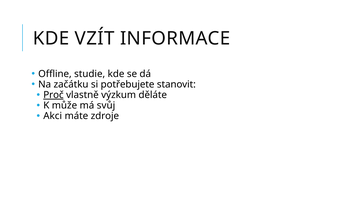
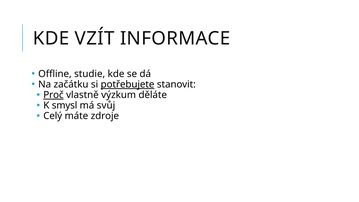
potřebujete underline: none -> present
může: může -> smysl
Akci: Akci -> Celý
